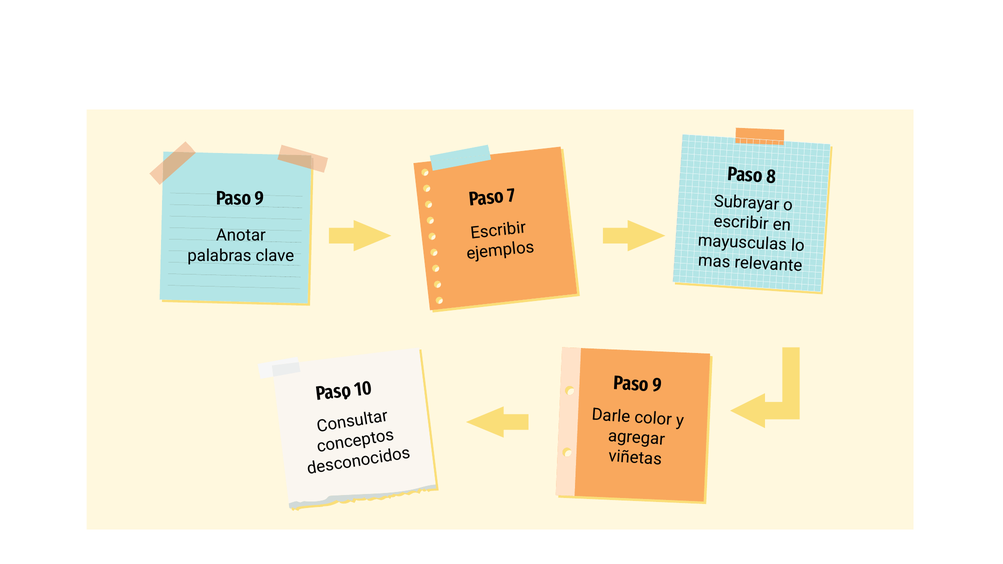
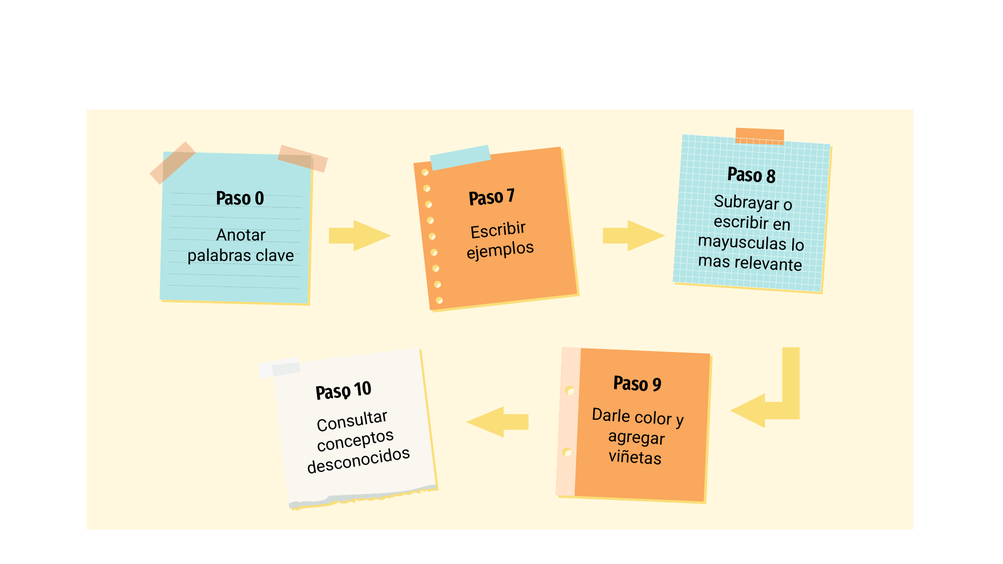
9 at (260, 198): 9 -> 0
